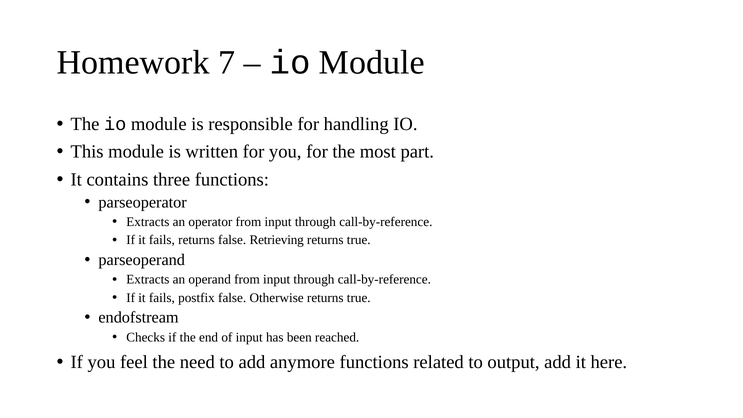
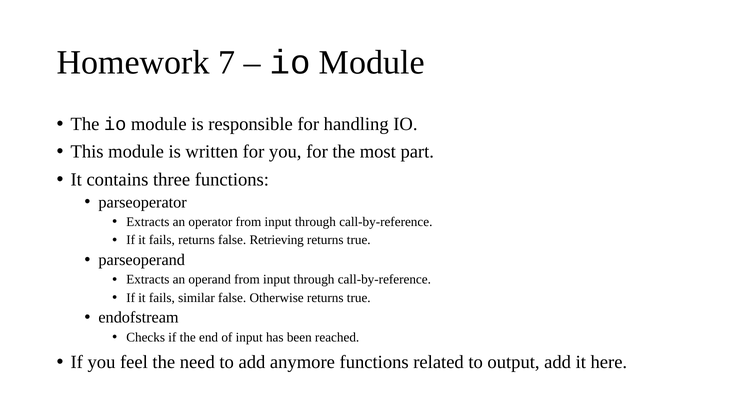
postfix: postfix -> similar
